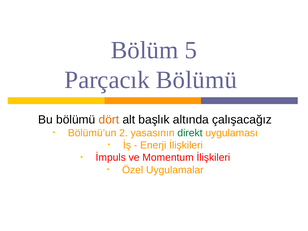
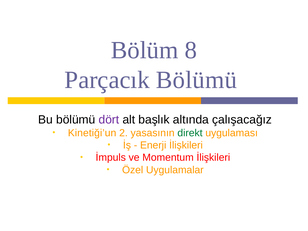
5: 5 -> 8
dört colour: orange -> purple
Bölümü’un: Bölümü’un -> Kinetiği’un
